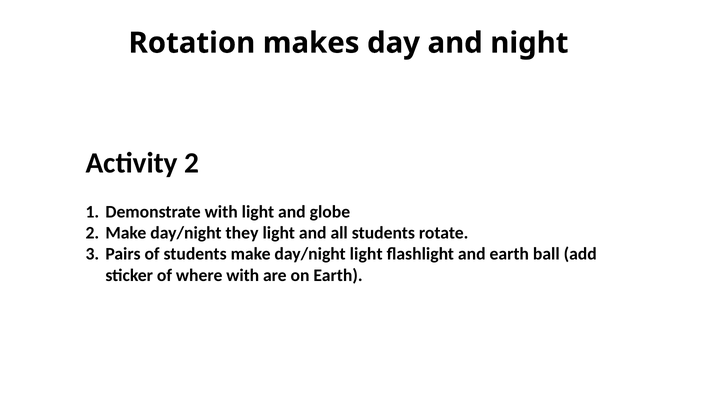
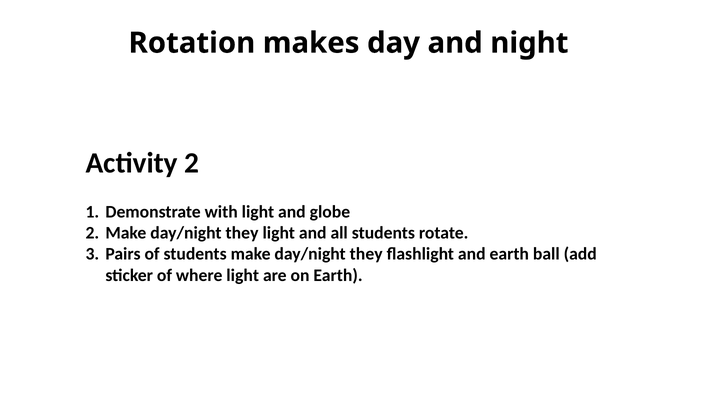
students make day/night light: light -> they
where with: with -> light
